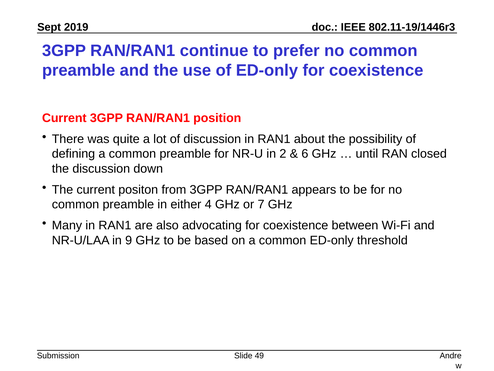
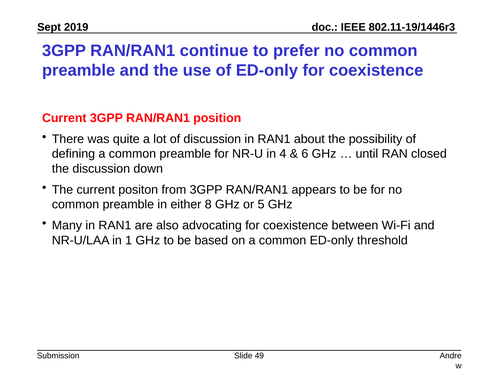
2: 2 -> 4
4: 4 -> 8
7: 7 -> 5
9: 9 -> 1
